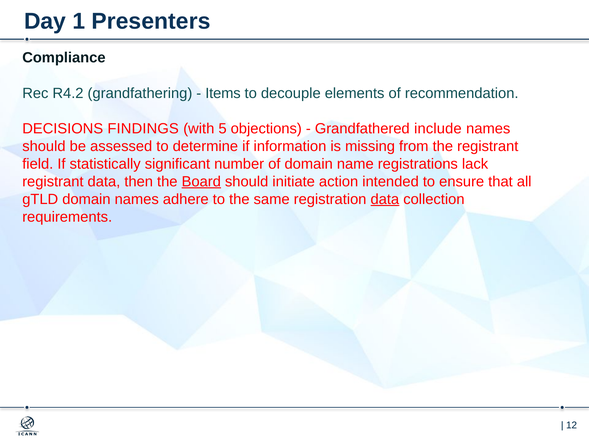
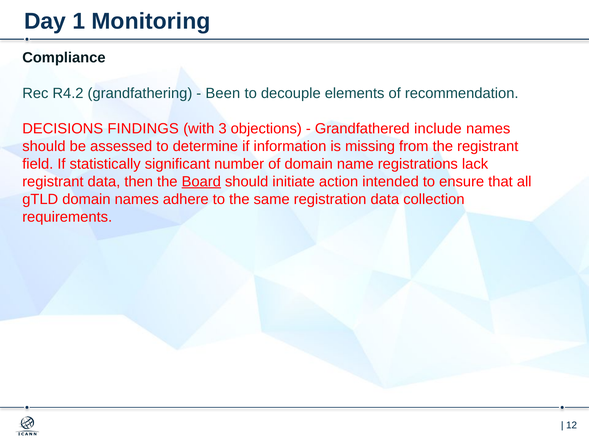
Presenters: Presenters -> Monitoring
Items: Items -> Been
5: 5 -> 3
data at (385, 199) underline: present -> none
